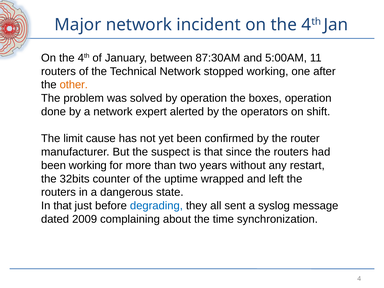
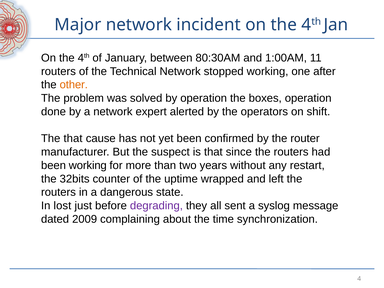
87:30AM: 87:30AM -> 80:30AM
5:00AM: 5:00AM -> 1:00AM
The limit: limit -> that
In that: that -> lost
degrading colour: blue -> purple
